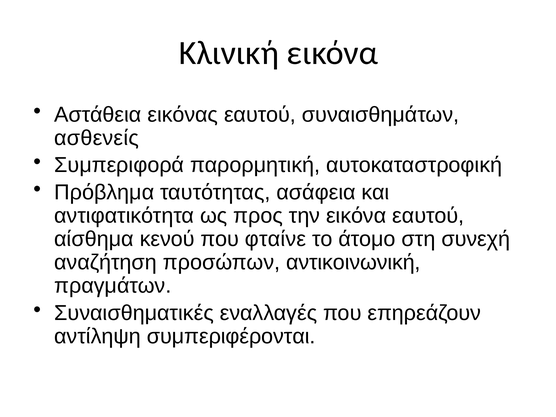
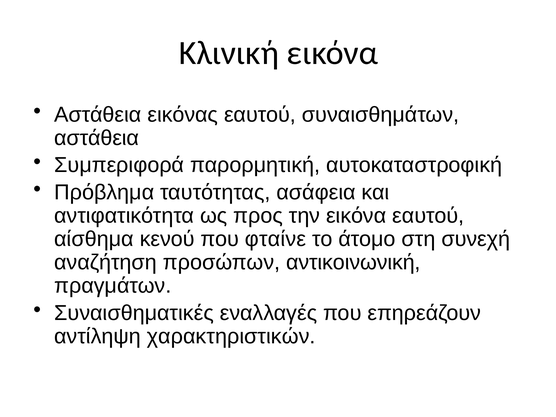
ασθενείς at (97, 138): ασθενείς -> αστάθεια
συμπεριφέρονται: συμπεριφέρονται -> χαρακτηριστικών
